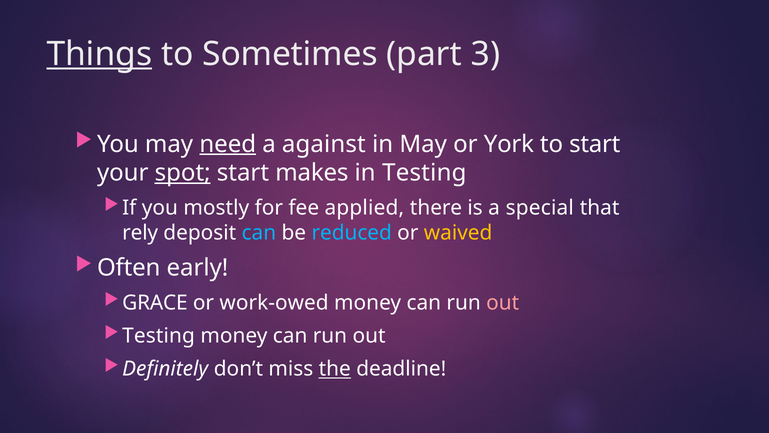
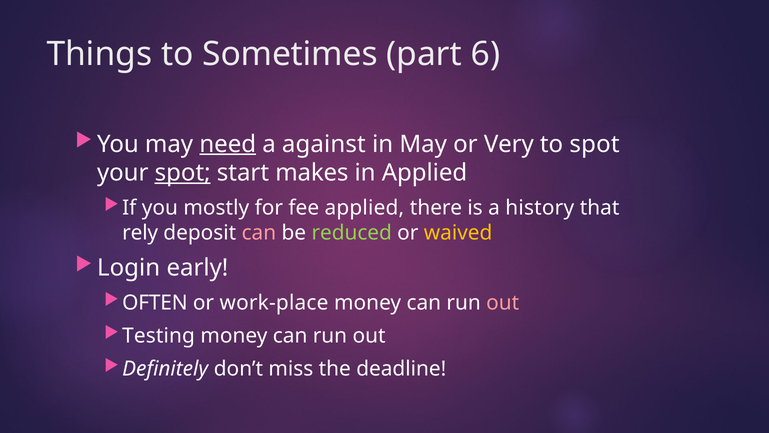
Things underline: present -> none
3: 3 -> 6
York: York -> Very
to start: start -> spot
in Testing: Testing -> Applied
special: special -> history
can at (259, 233) colour: light blue -> pink
reduced colour: light blue -> light green
Often: Often -> Login
GRACE: GRACE -> OFTEN
work-owed: work-owed -> work-place
the underline: present -> none
